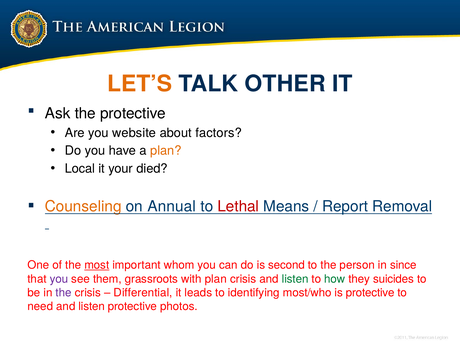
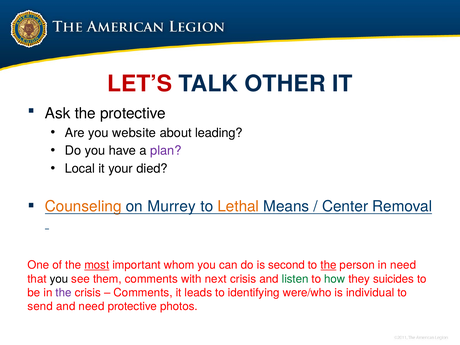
LET’S colour: orange -> red
factors: factors -> leading
plan at (166, 151) colour: orange -> purple
Annual: Annual -> Murrey
Lethal colour: red -> orange
Report: Report -> Center
the at (328, 265) underline: none -> present
in since: since -> need
you at (59, 279) colour: purple -> black
them grassroots: grassroots -> comments
with plan: plan -> next
Differential at (143, 293): Differential -> Comments
most/who: most/who -> were/who
is protective: protective -> individual
need: need -> send
listen at (92, 307): listen -> need
